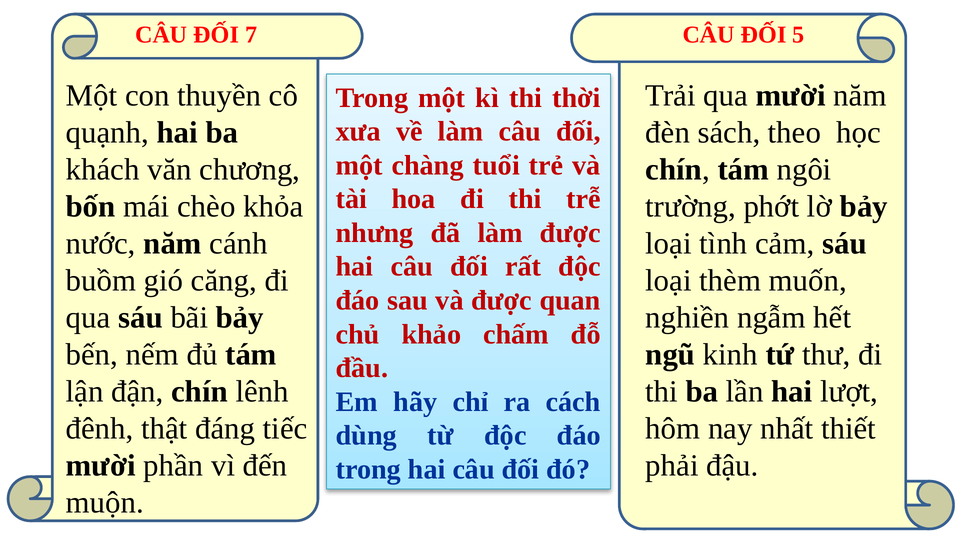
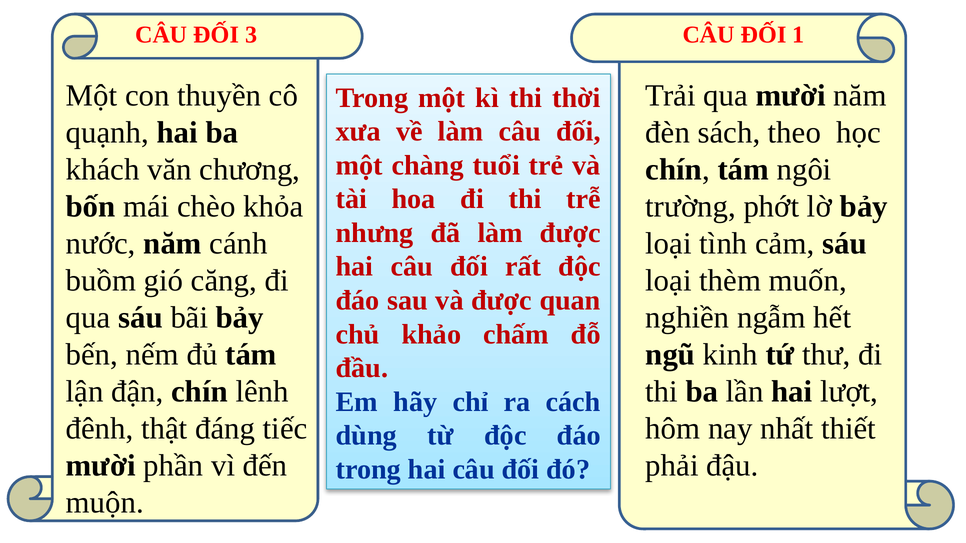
7: 7 -> 3
5: 5 -> 1
